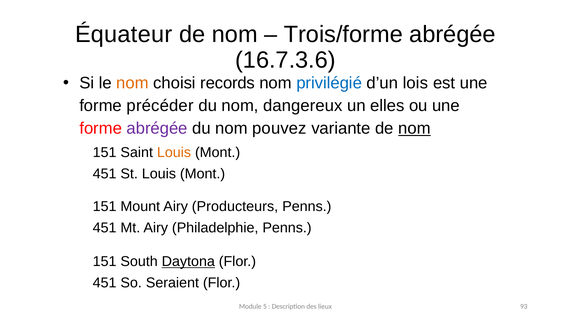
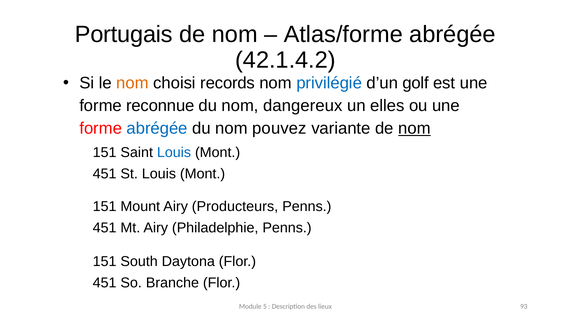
Équateur: Équateur -> Portugais
Trois/forme: Trois/forme -> Atlas/forme
16.7.3.6: 16.7.3.6 -> 42.1.4.2
lois: lois -> golf
précéder: précéder -> reconnue
abrégée at (157, 129) colour: purple -> blue
Louis at (174, 152) colour: orange -> blue
Daytona underline: present -> none
Seraient: Seraient -> Branche
